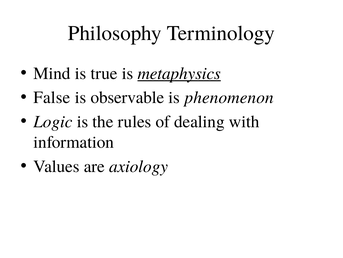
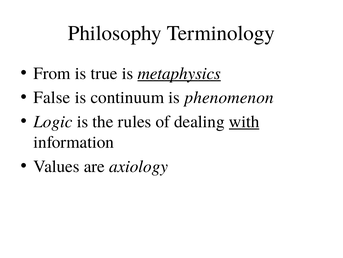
Mind: Mind -> From
observable: observable -> continuum
with underline: none -> present
